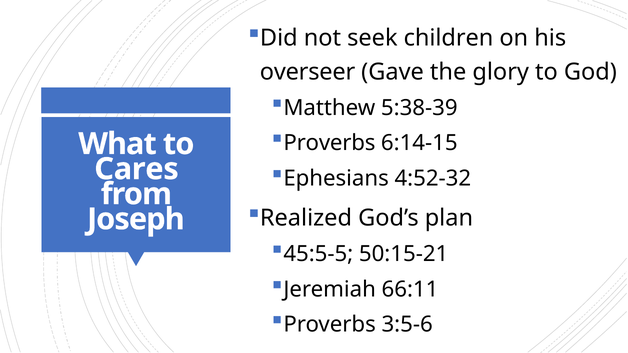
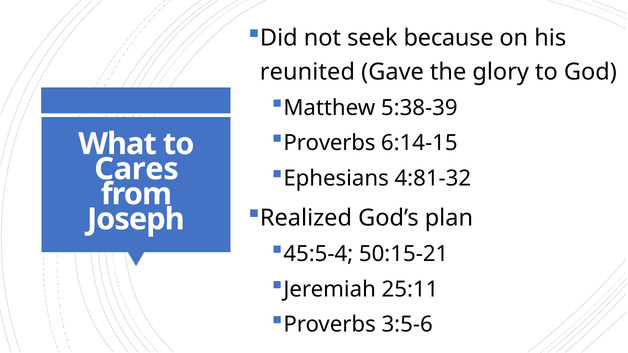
children: children -> because
overseer: overseer -> reunited
4:52-32: 4:52-32 -> 4:81-32
45:5-5: 45:5-5 -> 45:5-4
66:11: 66:11 -> 25:11
